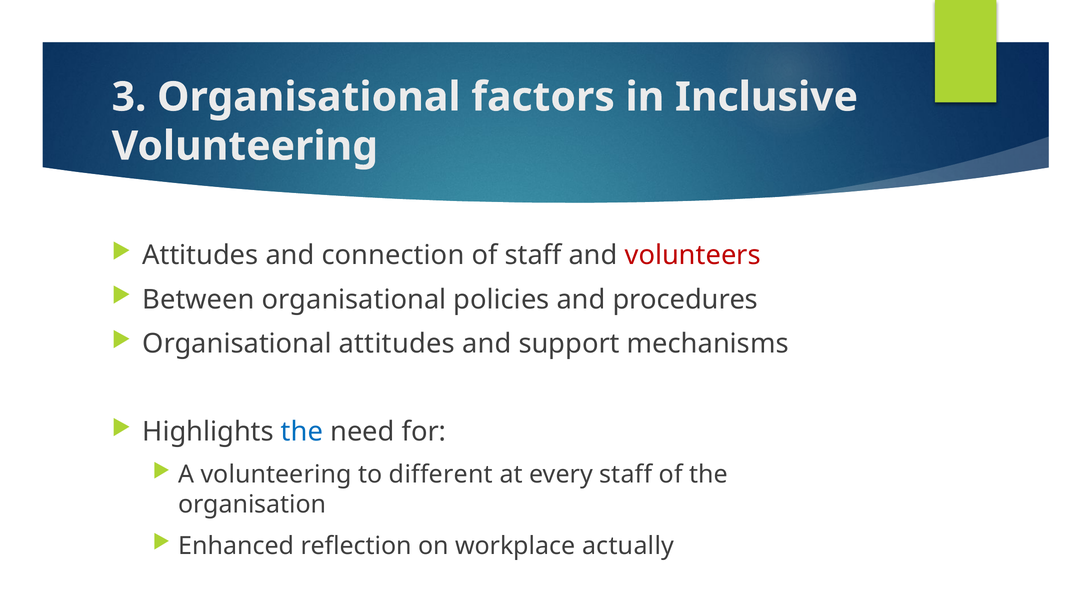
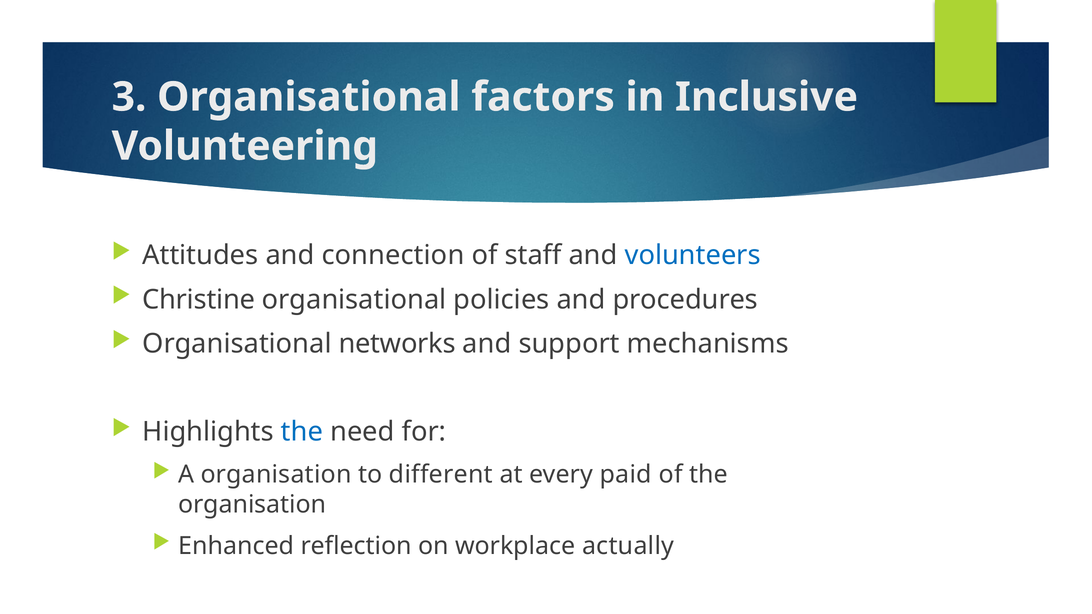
volunteers colour: red -> blue
Between: Between -> Christine
Organisational attitudes: attitudes -> networks
A volunteering: volunteering -> organisation
every staff: staff -> paid
